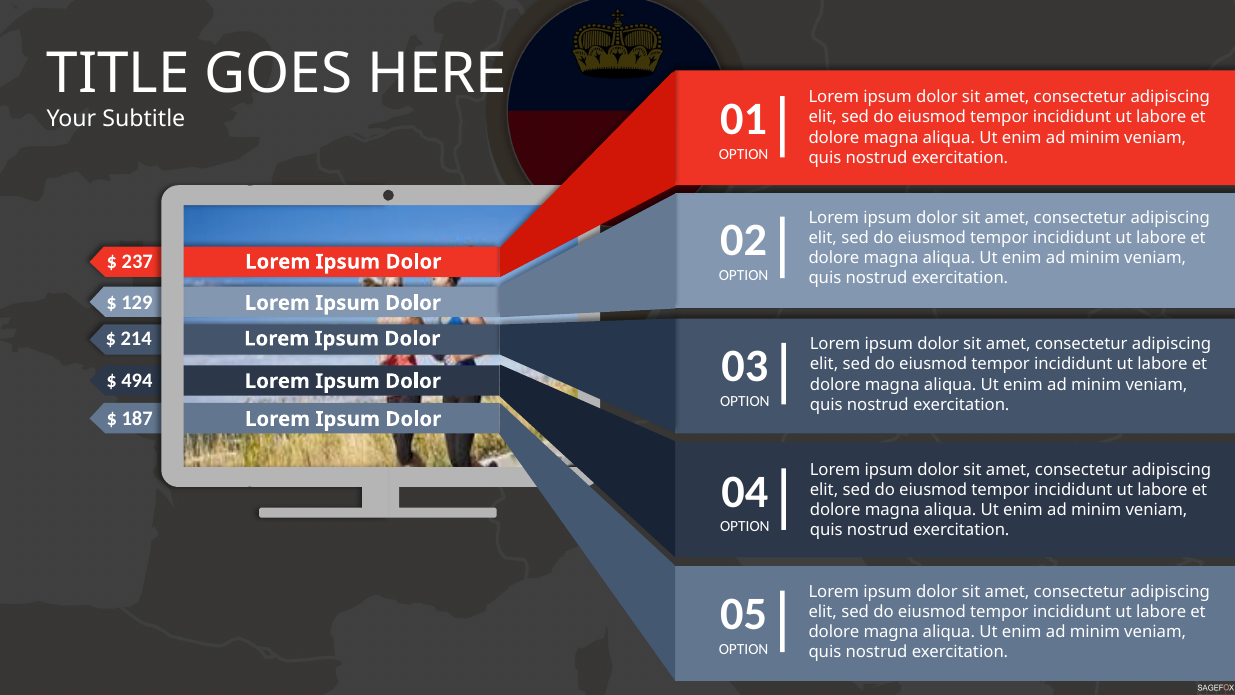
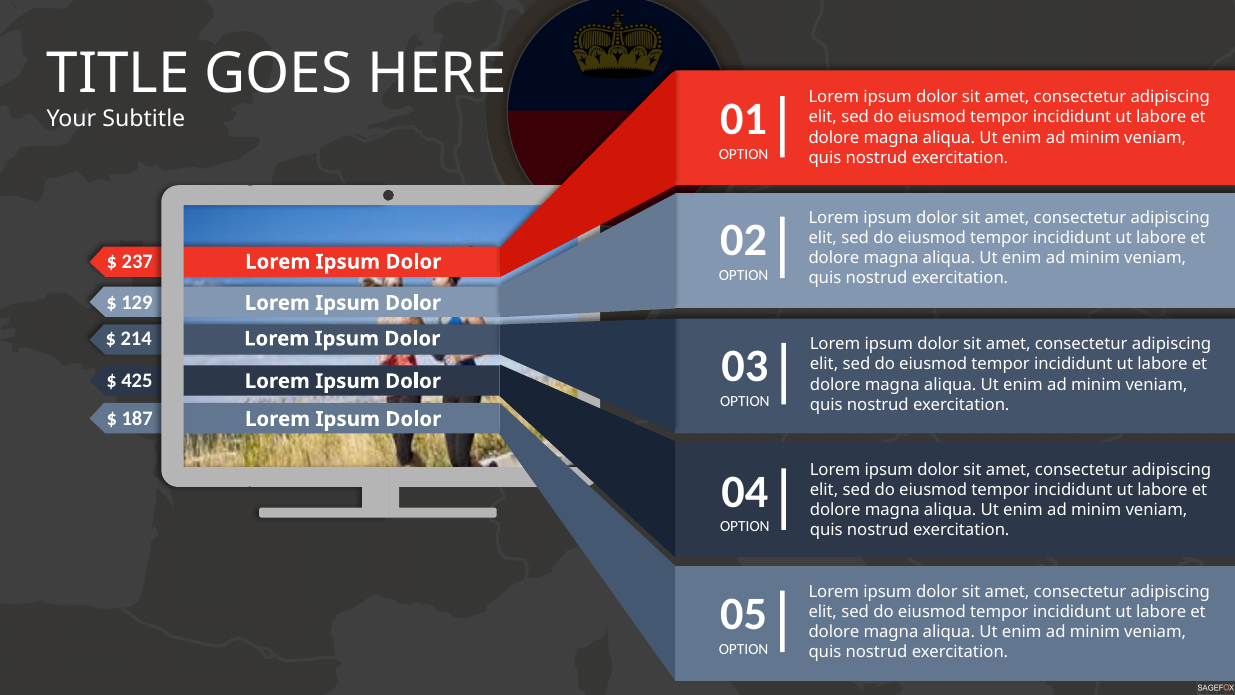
494: 494 -> 425
